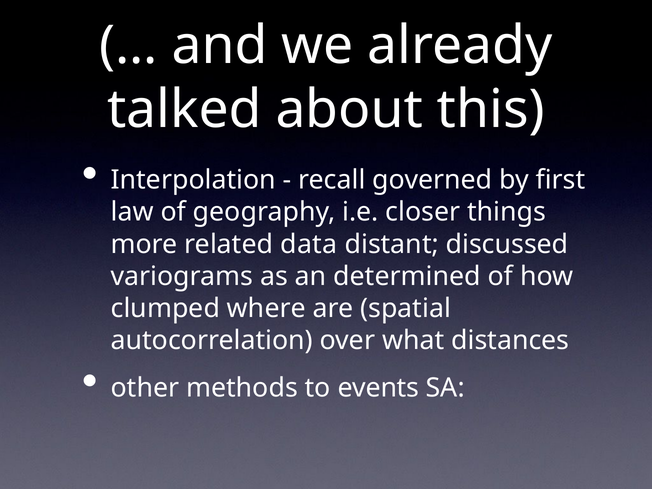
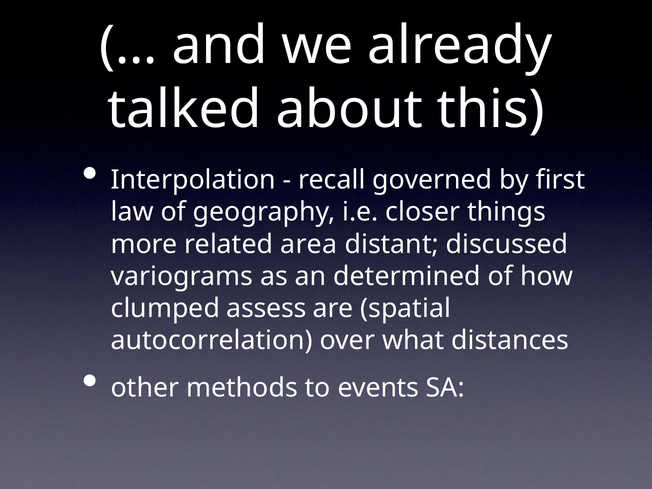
data: data -> area
where: where -> assess
